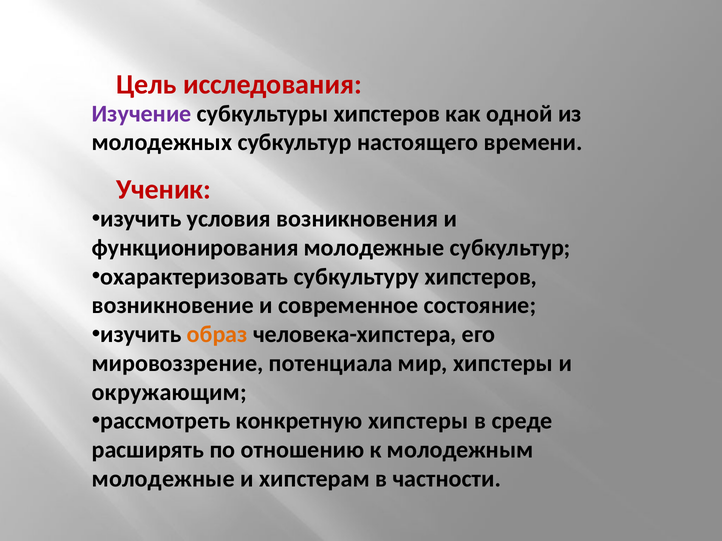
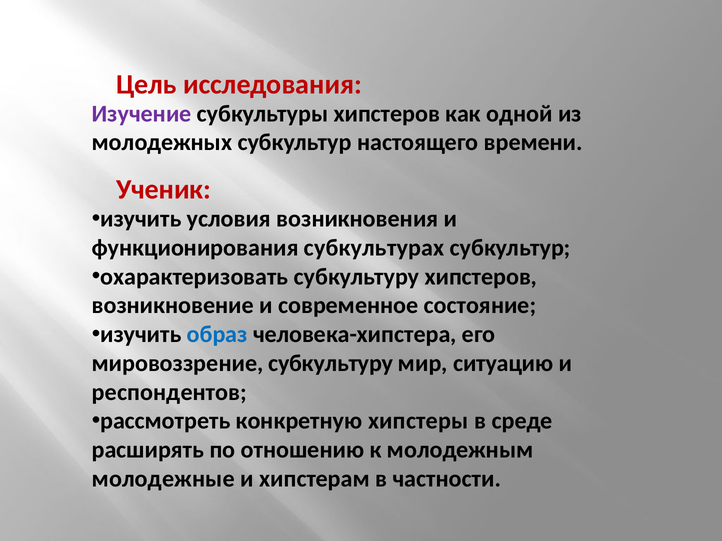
функционирования молодежные: молодежные -> субкультурах
образ colour: orange -> blue
мировоззрение потенциала: потенциала -> субкультуру
мир хипстеры: хипстеры -> ситуацию
окружающим: окружающим -> респондентов
